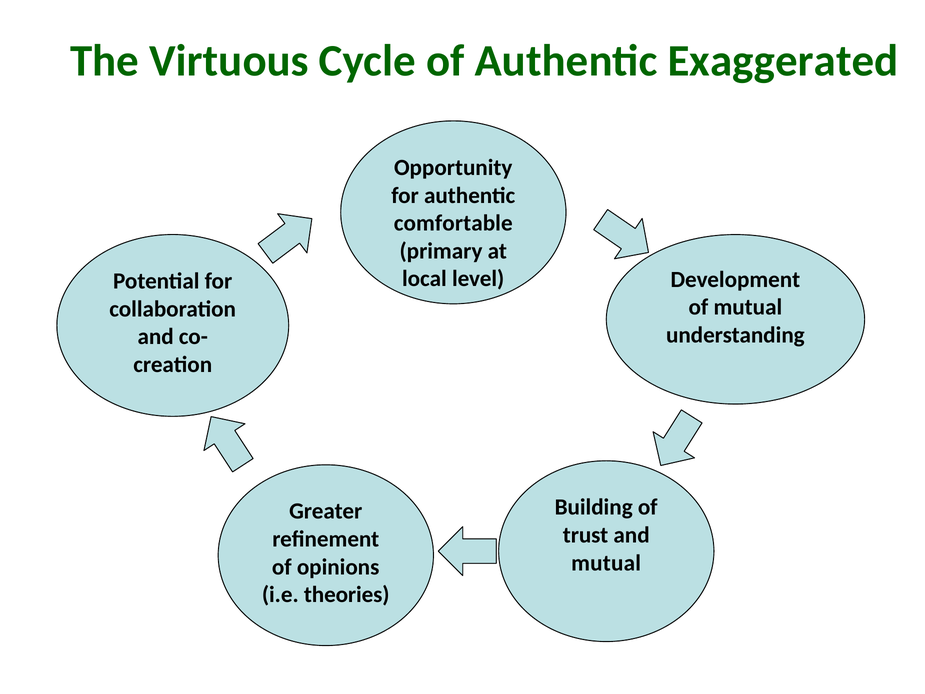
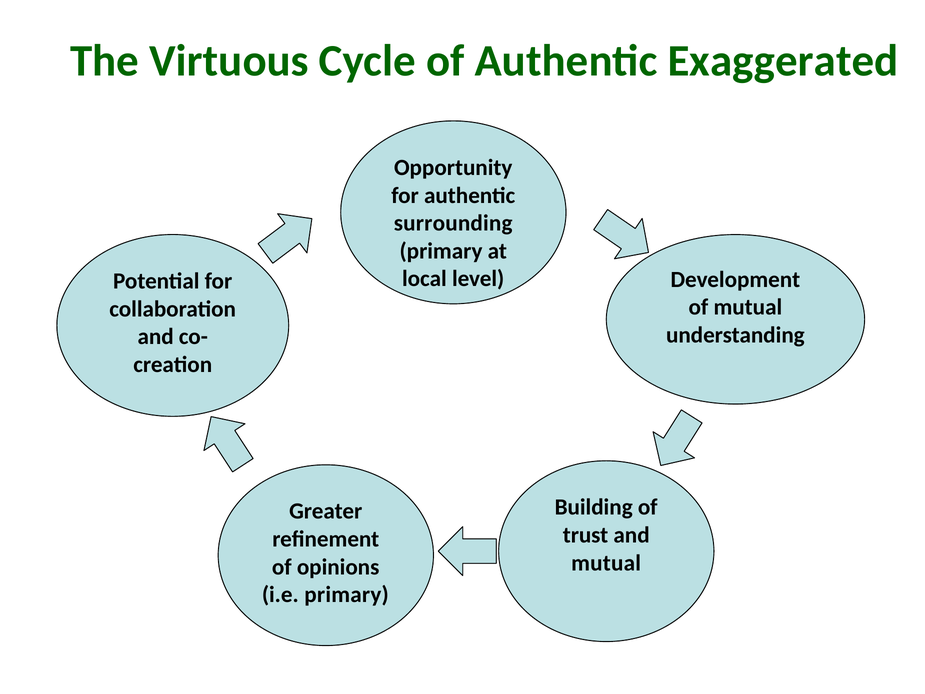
comfortable: comfortable -> surrounding
i.e theories: theories -> primary
